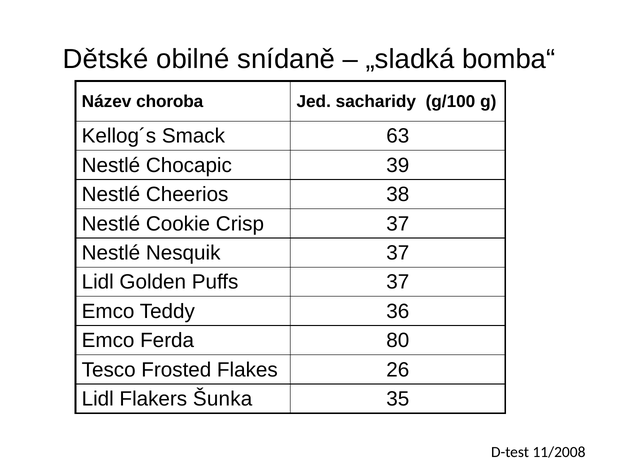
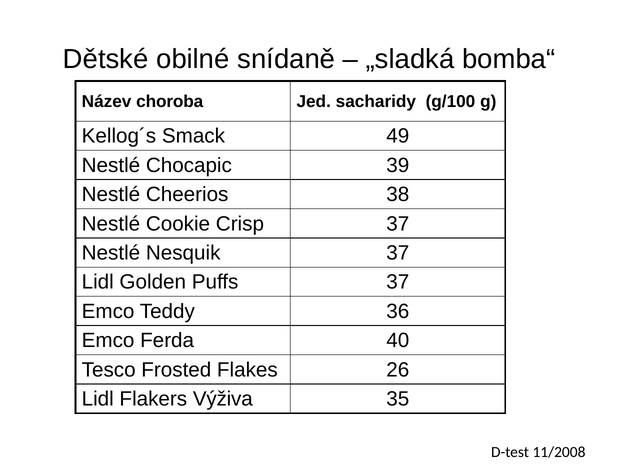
63: 63 -> 49
80: 80 -> 40
Šunka: Šunka -> Výživa
